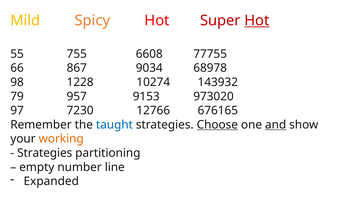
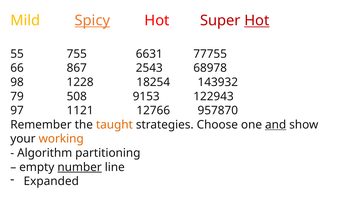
Spicy underline: none -> present
6608: 6608 -> 6631
9034: 9034 -> 2543
10274: 10274 -> 18254
957: 957 -> 508
973020: 973020 -> 122943
7230: 7230 -> 1121
676165: 676165 -> 957870
taught colour: blue -> orange
Choose underline: present -> none
Strategies at (45, 153): Strategies -> Algorithm
number underline: none -> present
